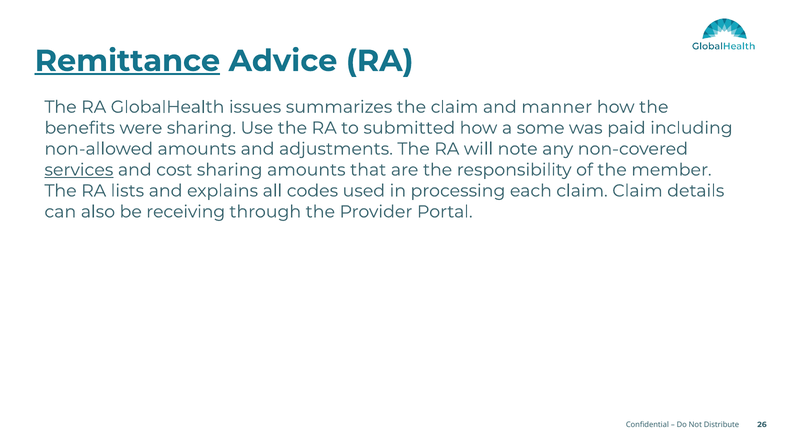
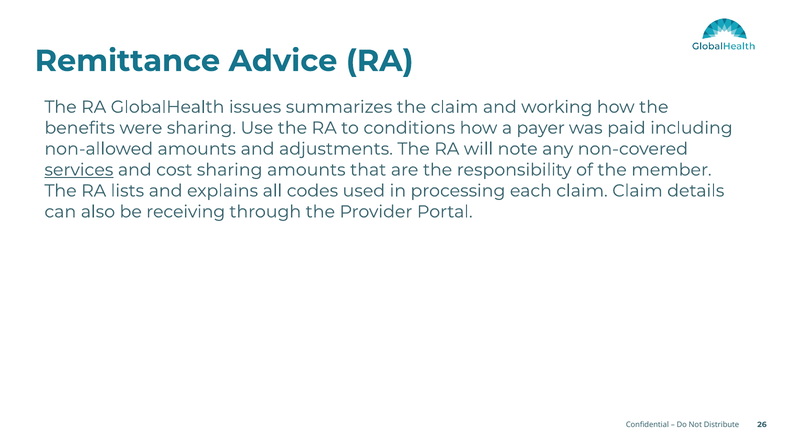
Remittance underline: present -> none
manner: manner -> working
submitted: submitted -> conditions
some: some -> payer
